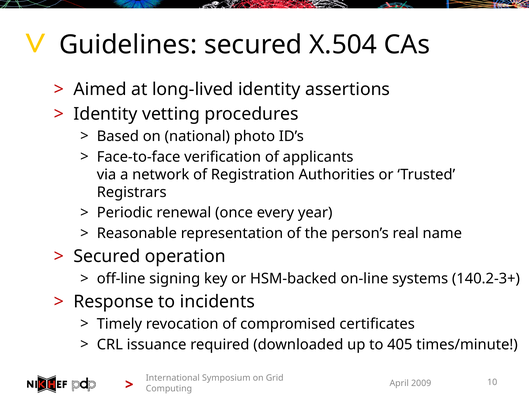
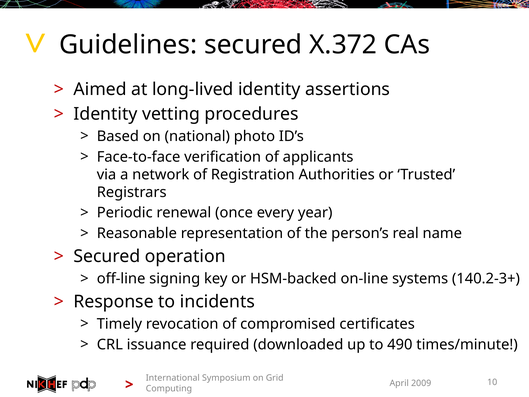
X.504: X.504 -> X.372
405: 405 -> 490
